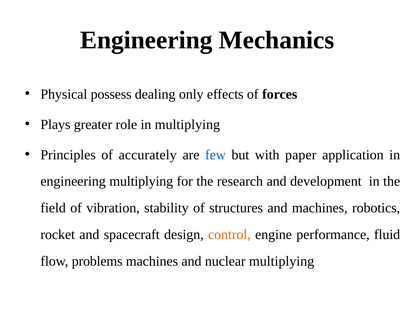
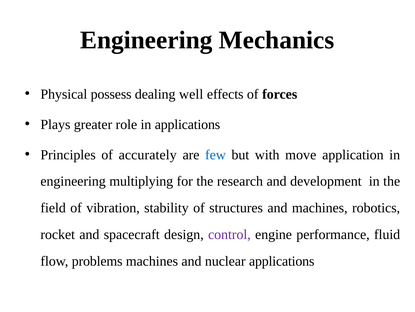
only: only -> well
in multiplying: multiplying -> applications
paper: paper -> move
control colour: orange -> purple
nuclear multiplying: multiplying -> applications
